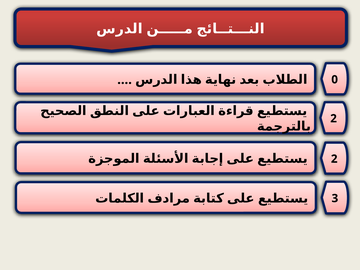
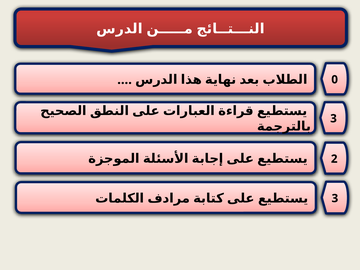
2 at (334, 119): 2 -> 3
